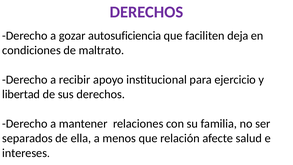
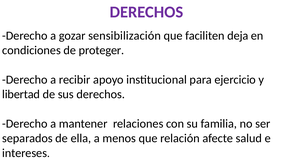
autosuficiencia: autosuficiencia -> sensibilización
maltrato: maltrato -> proteger
